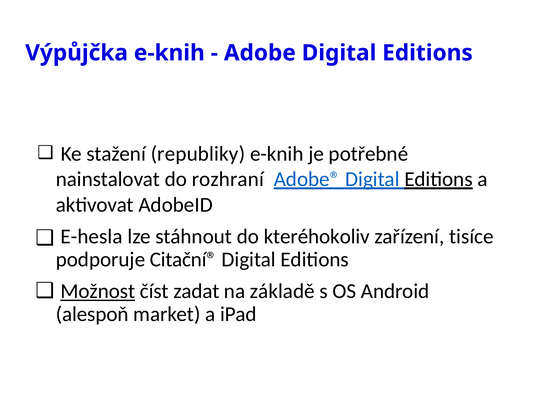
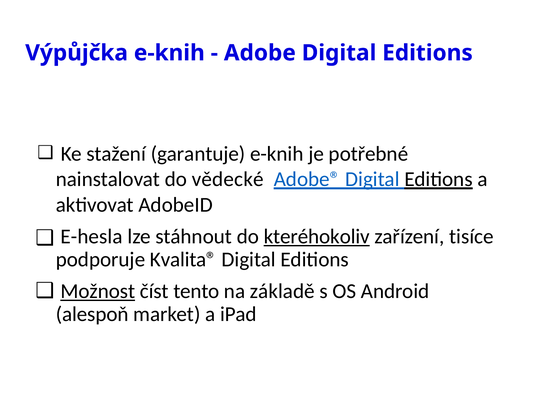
republiky: republiky -> garantuje
rozhraní: rozhraní -> vědecké
kteréhokoliv underline: none -> present
Citační®: Citační® -> Kvalita®
zadat: zadat -> tento
